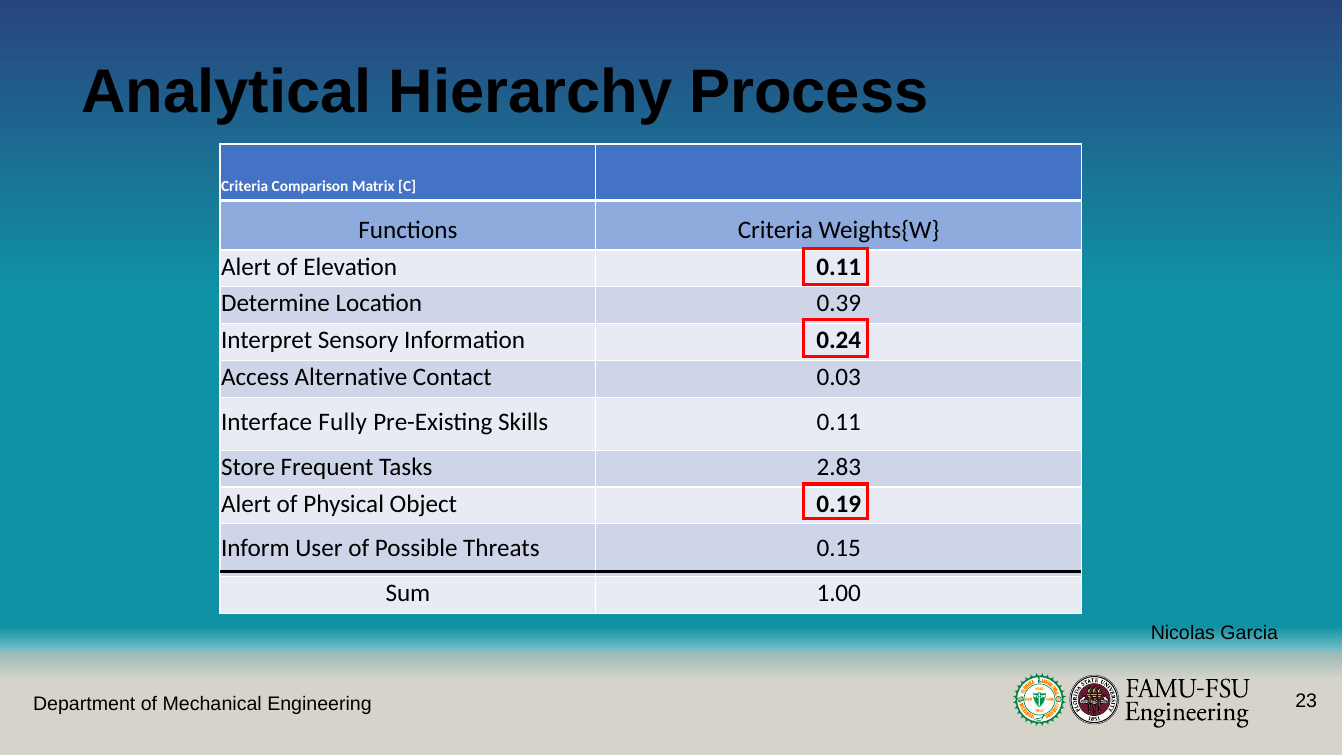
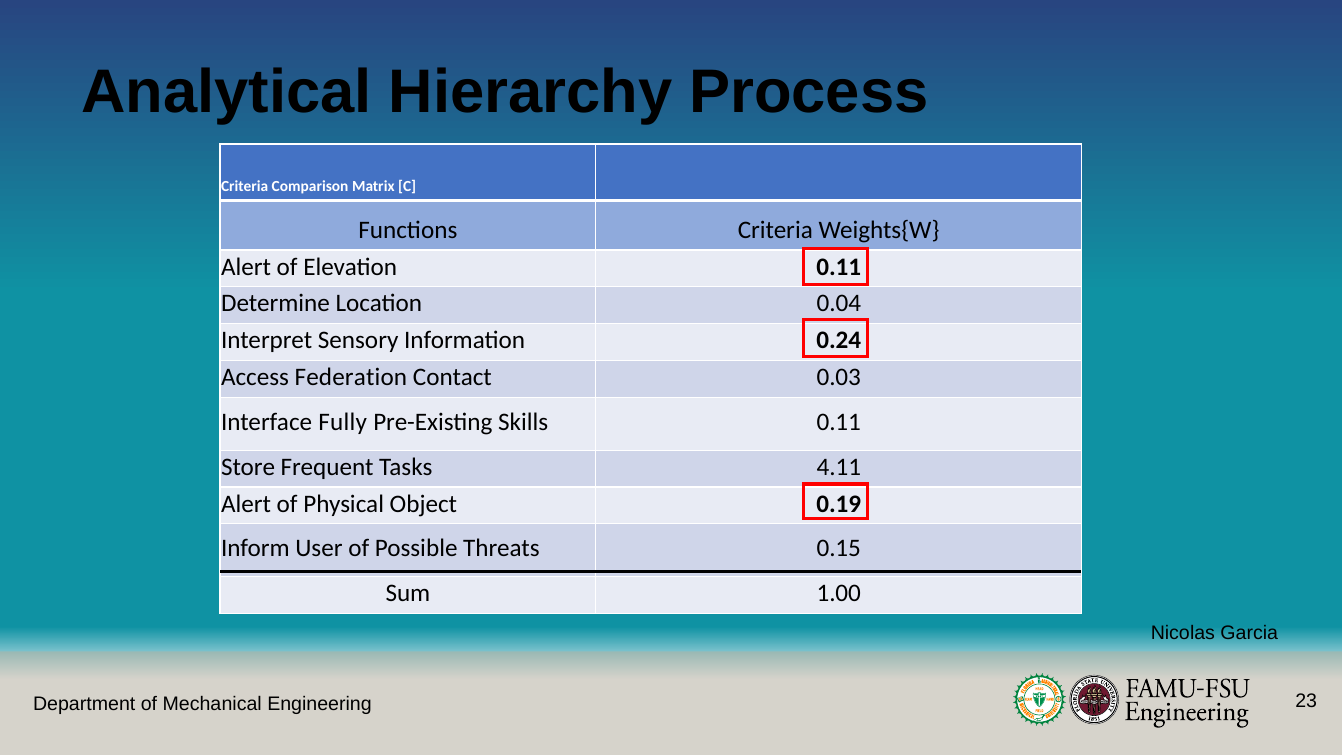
0.39: 0.39 -> 0.04
Alternative: Alternative -> Federation
2.83: 2.83 -> 4.11
